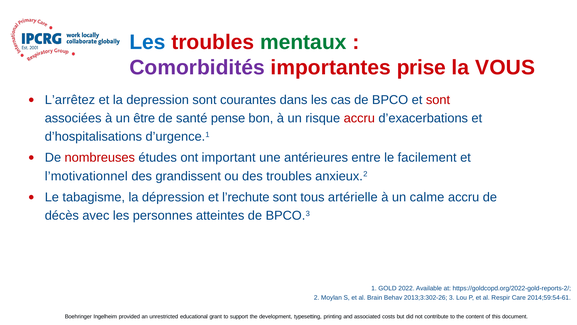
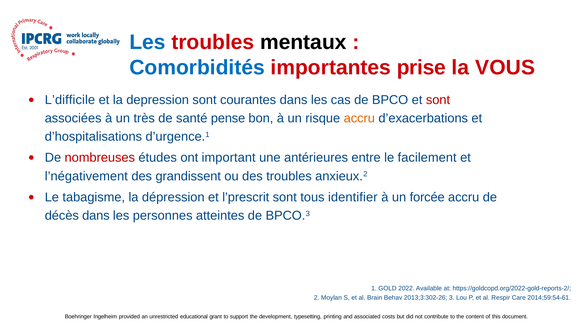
mentaux colour: green -> black
Comorbidités colour: purple -> blue
L’arrêtez: L’arrêtez -> L’difficile
être: être -> très
accru at (359, 118) colour: red -> orange
l’motivationnel: l’motivationnel -> l’négativement
l’rechute: l’rechute -> l’prescrit
artérielle: artérielle -> identifier
calme: calme -> forcée
décès avec: avec -> dans
